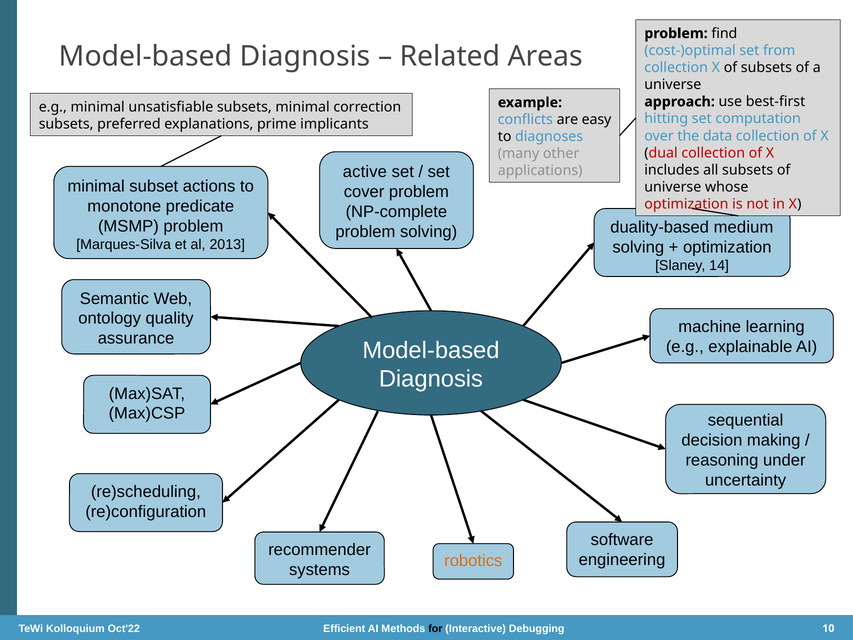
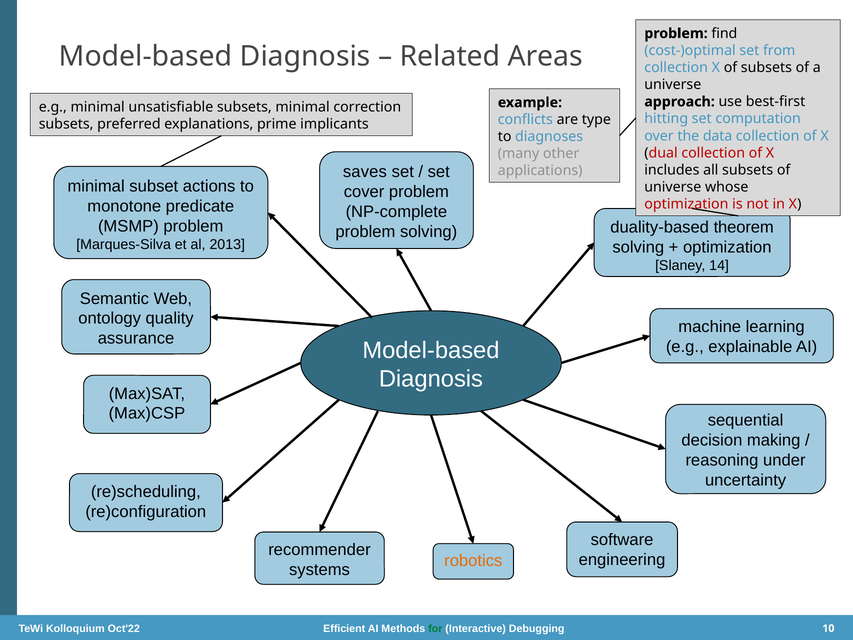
easy: easy -> type
active: active -> saves
medium: medium -> theorem
for colour: black -> green
